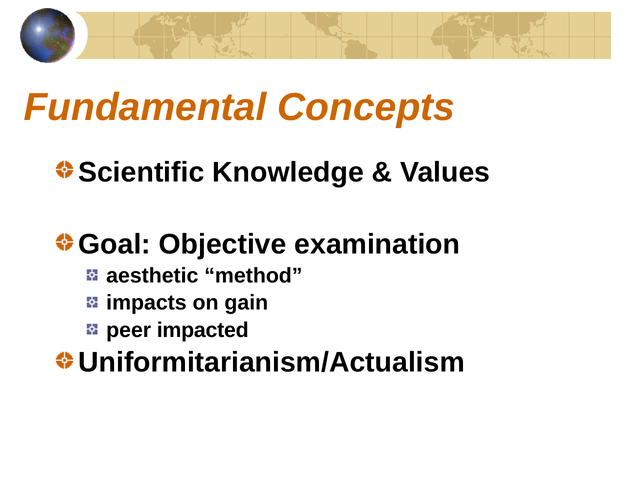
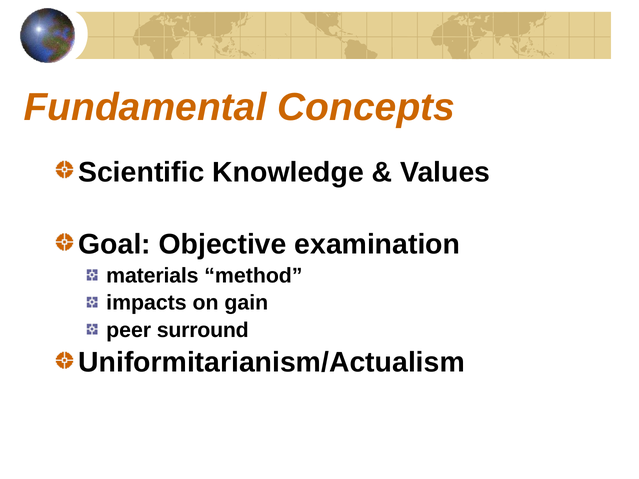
aesthetic: aesthetic -> materials
impacted: impacted -> surround
